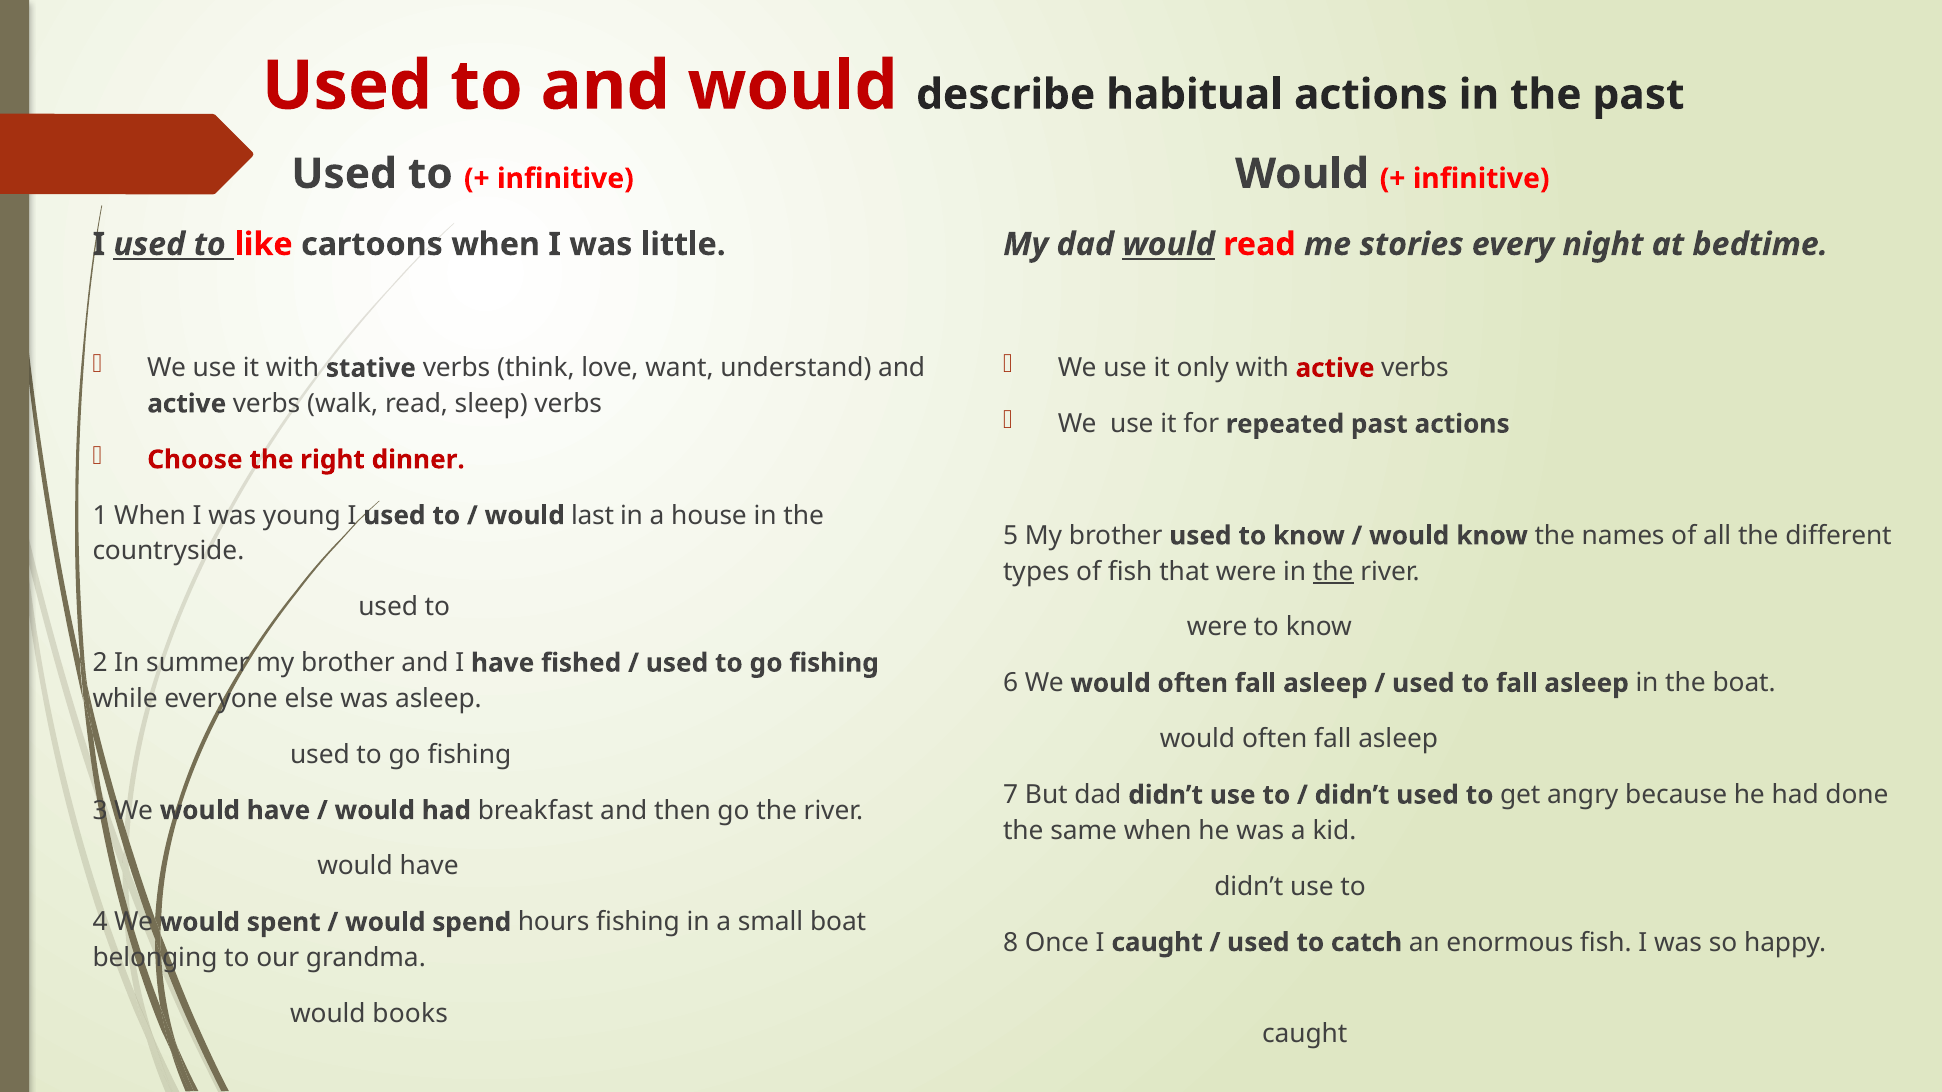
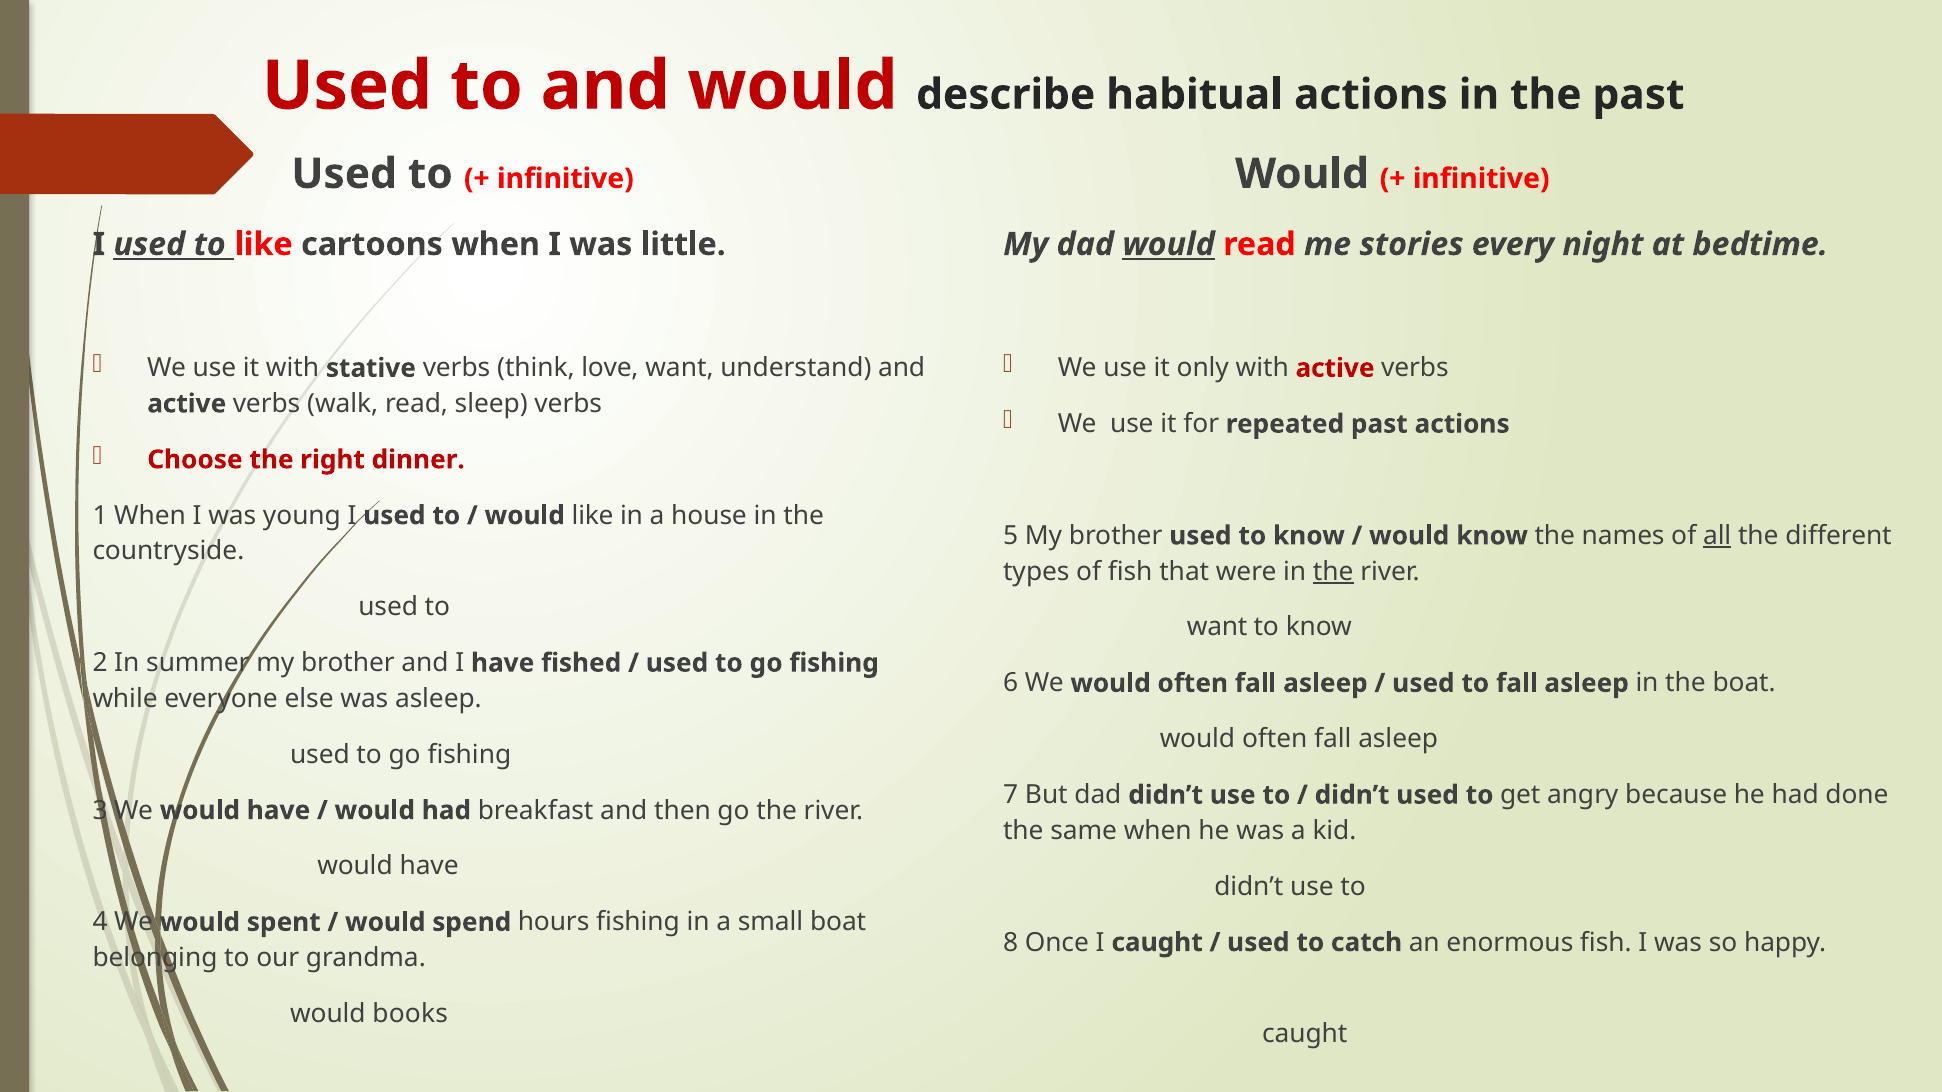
would last: last -> like
all underline: none -> present
were at (1217, 628): were -> want
